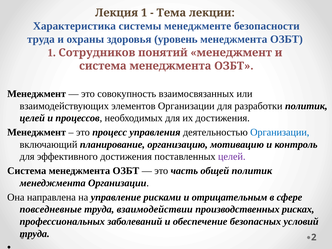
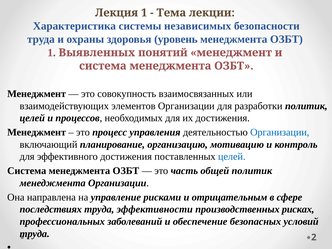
менеджменте: менеджменте -> независимых
Сотрудников: Сотрудников -> Выявленных
целей at (232, 157) colour: purple -> blue
повседневные: повседневные -> последствиях
взаимодействии: взаимодействии -> эффективности
